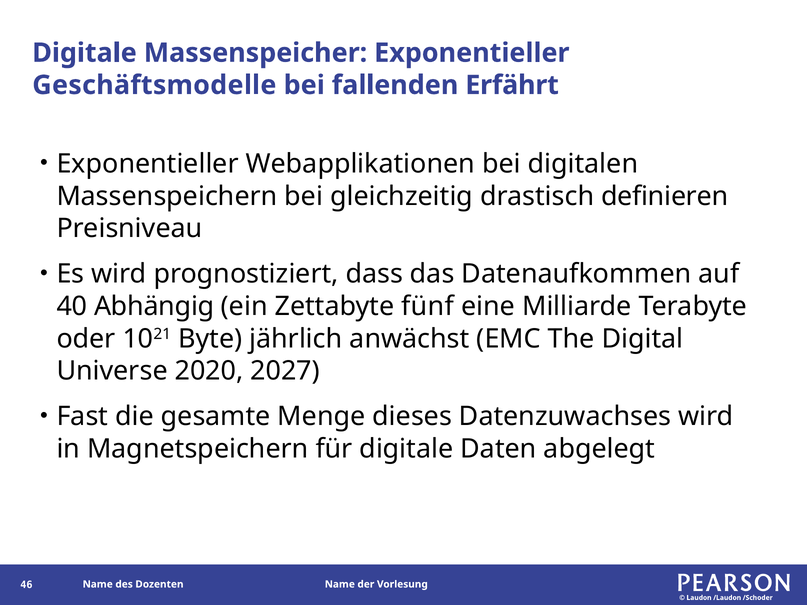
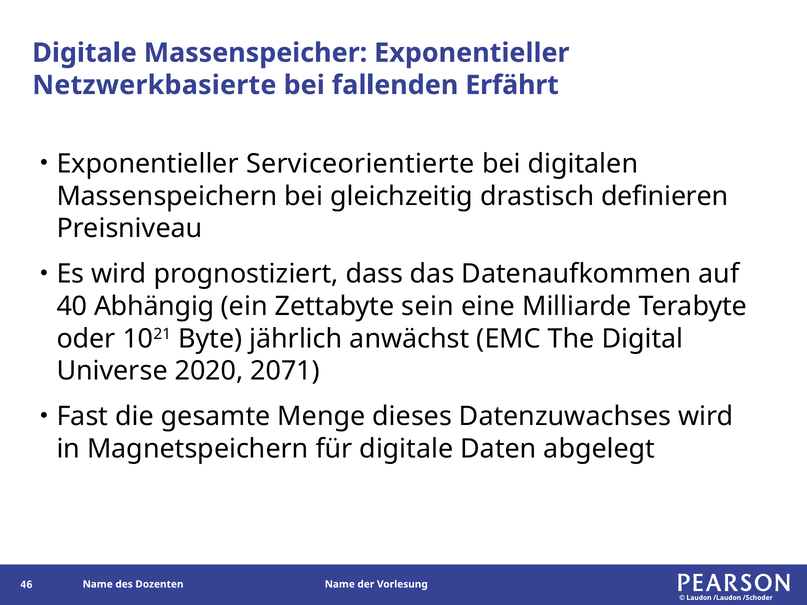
Geschäftsmodelle: Geschäftsmodelle -> Netzwerkbasierte
Webapplikationen: Webapplikationen -> Serviceorientierte
fünf: fünf -> sein
2027: 2027 -> 2071
